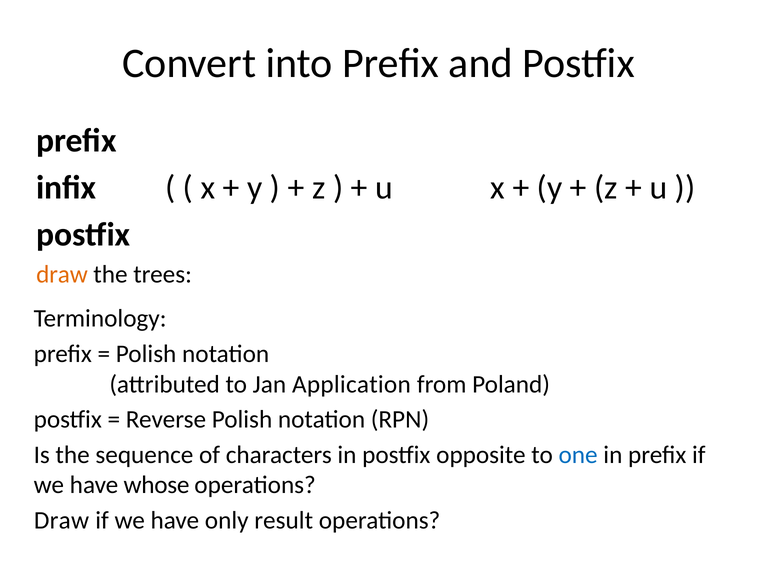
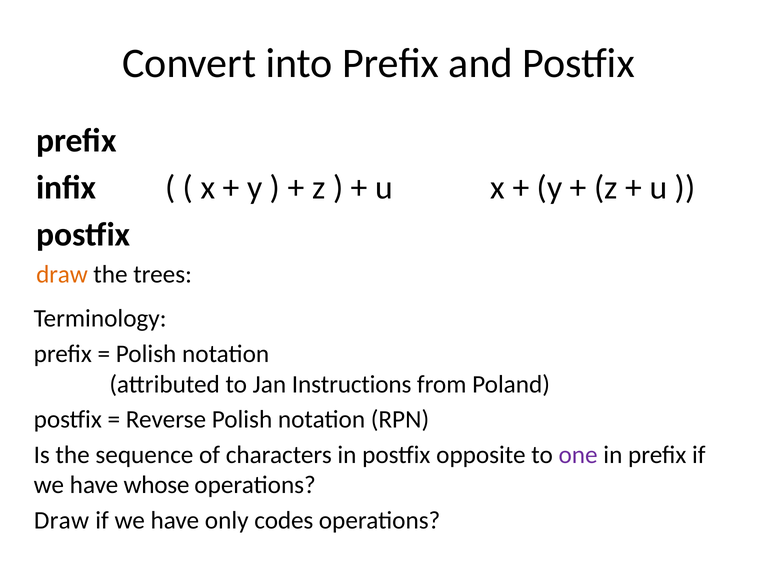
Application: Application -> Instructions
one colour: blue -> purple
result: result -> codes
